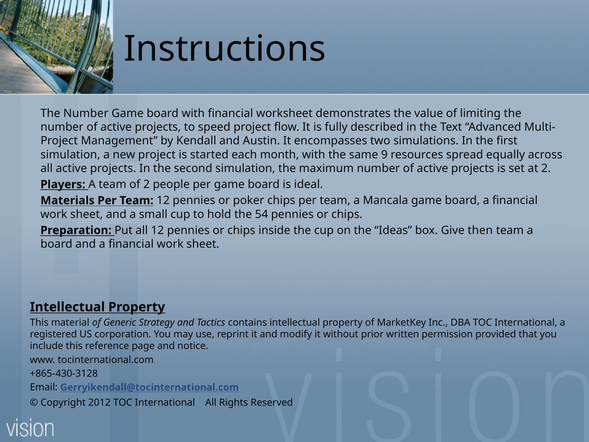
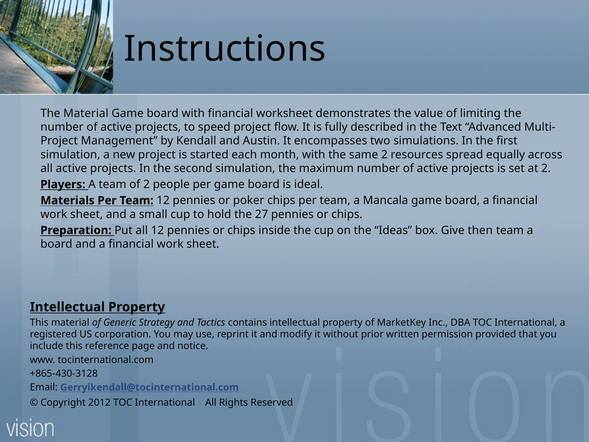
Number at (86, 113): Number -> Material
same 9: 9 -> 2
54: 54 -> 27
